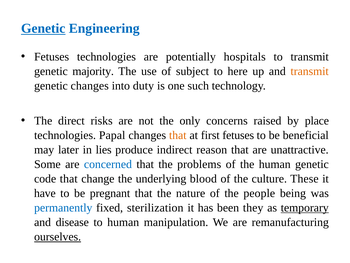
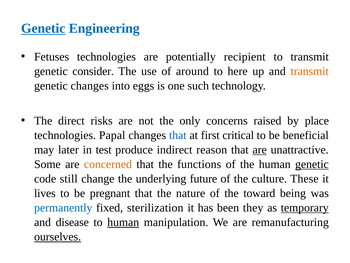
hospitals: hospitals -> recipient
majority: majority -> consider
subject: subject -> around
duty: duty -> eggs
that at (178, 135) colour: orange -> blue
first fetuses: fetuses -> critical
lies: lies -> test
are at (260, 149) underline: none -> present
concerned colour: blue -> orange
problems: problems -> functions
genetic at (312, 164) underline: none -> present
code that: that -> still
blood: blood -> future
have: have -> lives
people: people -> toward
human at (123, 222) underline: none -> present
